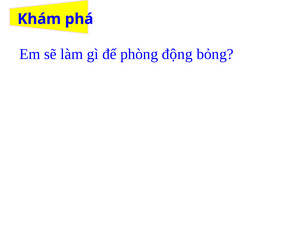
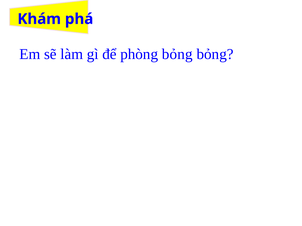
phòng động: động -> bỏng
